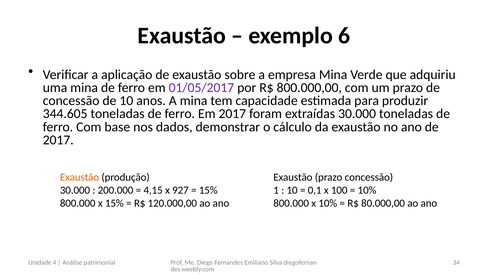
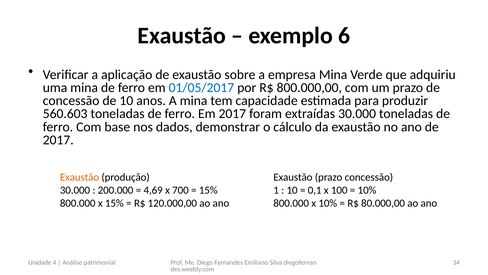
01/05/2017 colour: purple -> blue
344.605: 344.605 -> 560.603
4,15: 4,15 -> 4,69
927: 927 -> 700
